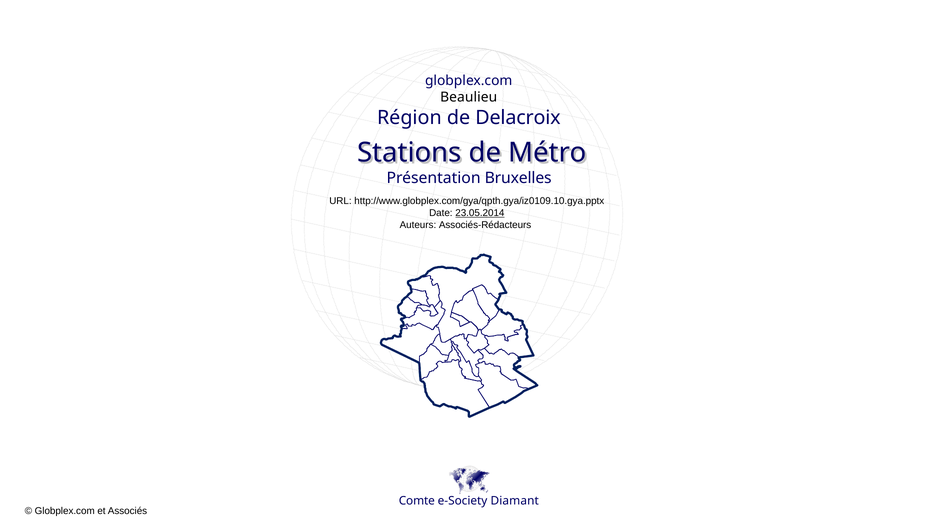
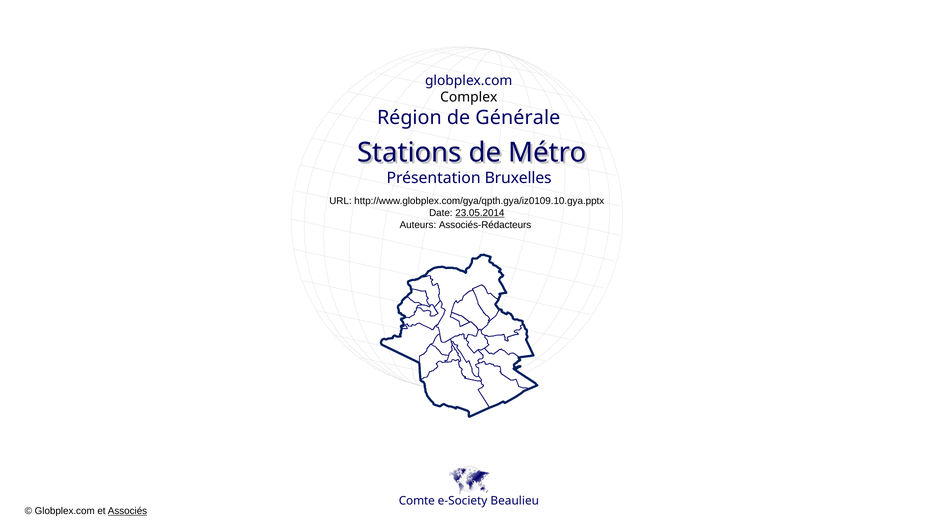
Beaulieu: Beaulieu -> Complex
Delacroix: Delacroix -> Générale
Diamant: Diamant -> Beaulieu
Associés underline: none -> present
